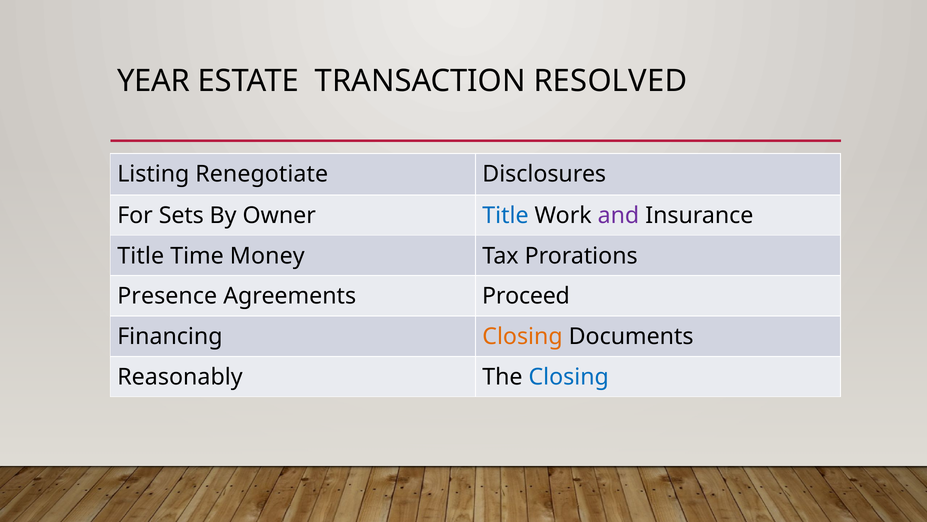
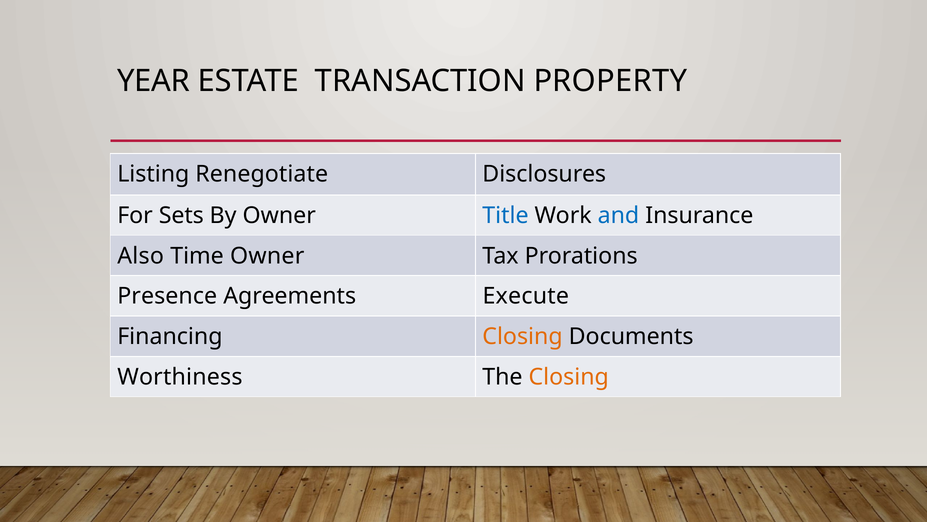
RESOLVED: RESOLVED -> PROPERTY
and colour: purple -> blue
Title at (141, 256): Title -> Also
Time Money: Money -> Owner
Proceed: Proceed -> Execute
Reasonably: Reasonably -> Worthiness
Closing at (569, 377) colour: blue -> orange
